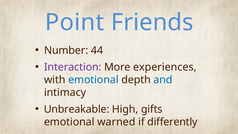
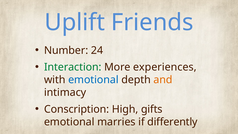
Point: Point -> Uplift
44: 44 -> 24
Interaction colour: purple -> green
and colour: blue -> orange
Unbreakable: Unbreakable -> Conscription
warned: warned -> marries
